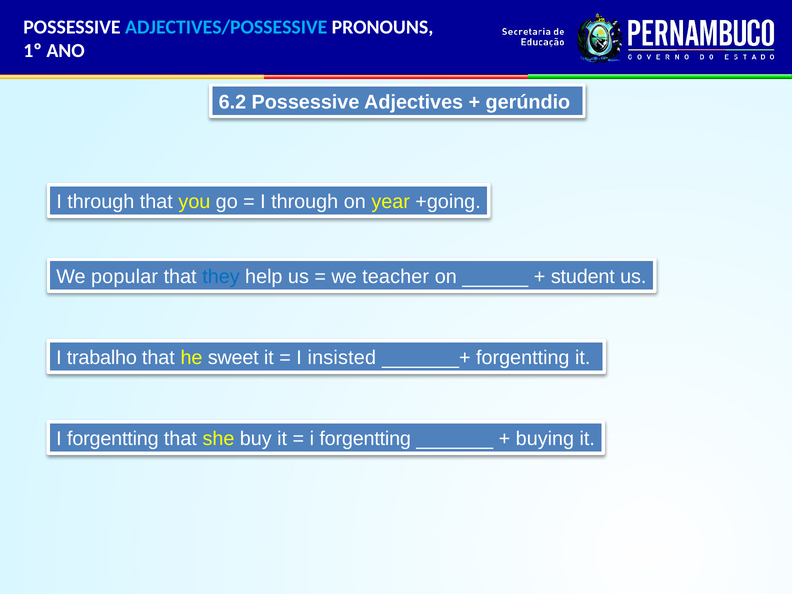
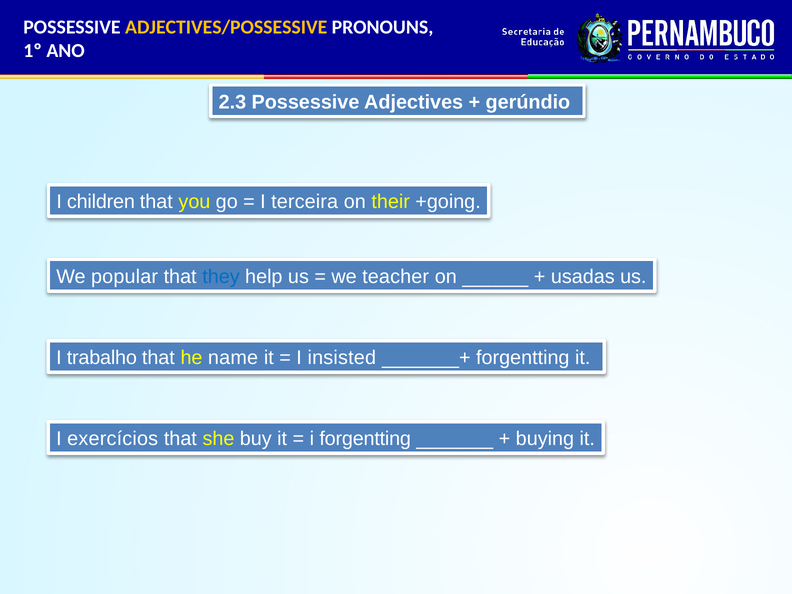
ADJECTIVES/POSSESSIVE colour: light blue -> yellow
6.2: 6.2 -> 2.3
through at (101, 202): through -> children
through at (305, 202): through -> terceira
year: year -> their
student: student -> usadas
sweet: sweet -> name
forgentting at (113, 439): forgentting -> exercícios
